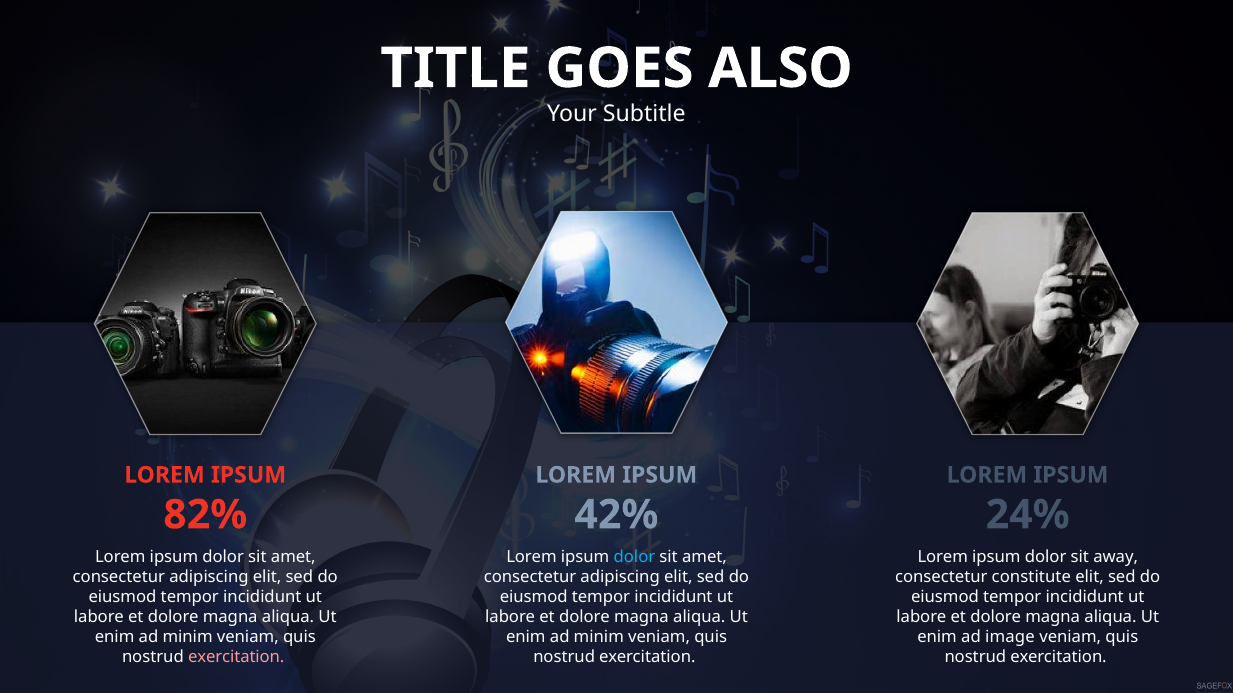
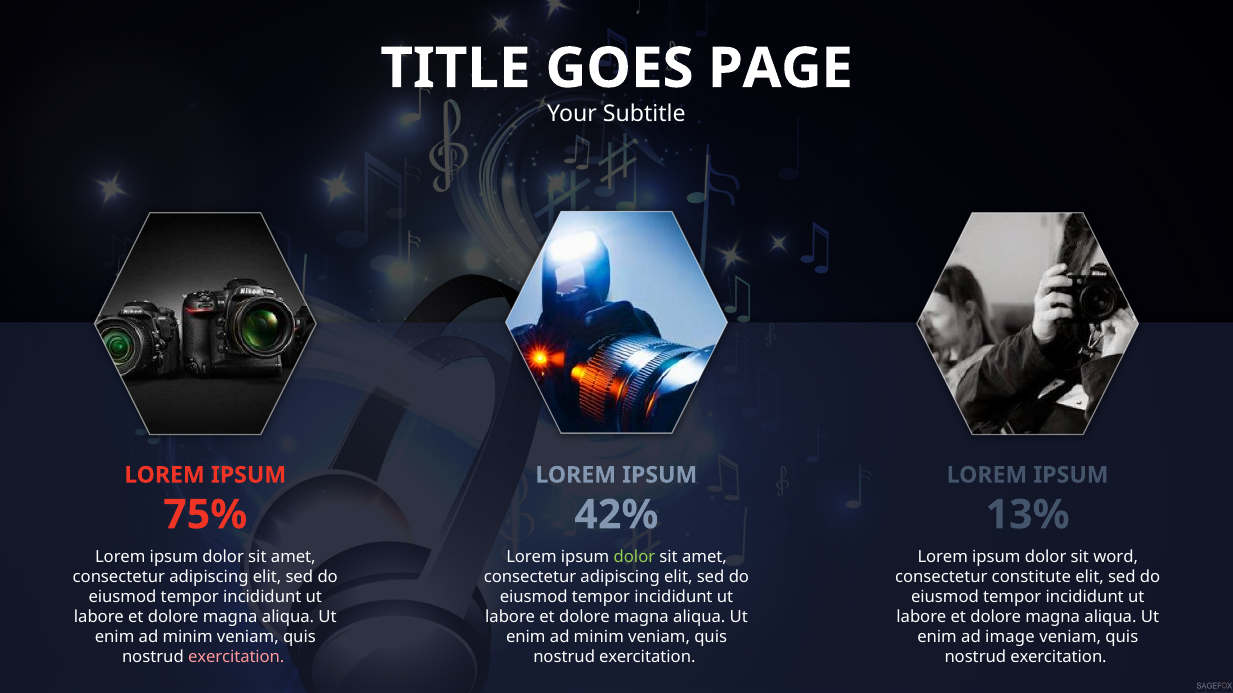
ALSO: ALSO -> PAGE
82%: 82% -> 75%
24%: 24% -> 13%
dolor at (634, 557) colour: light blue -> light green
away: away -> word
